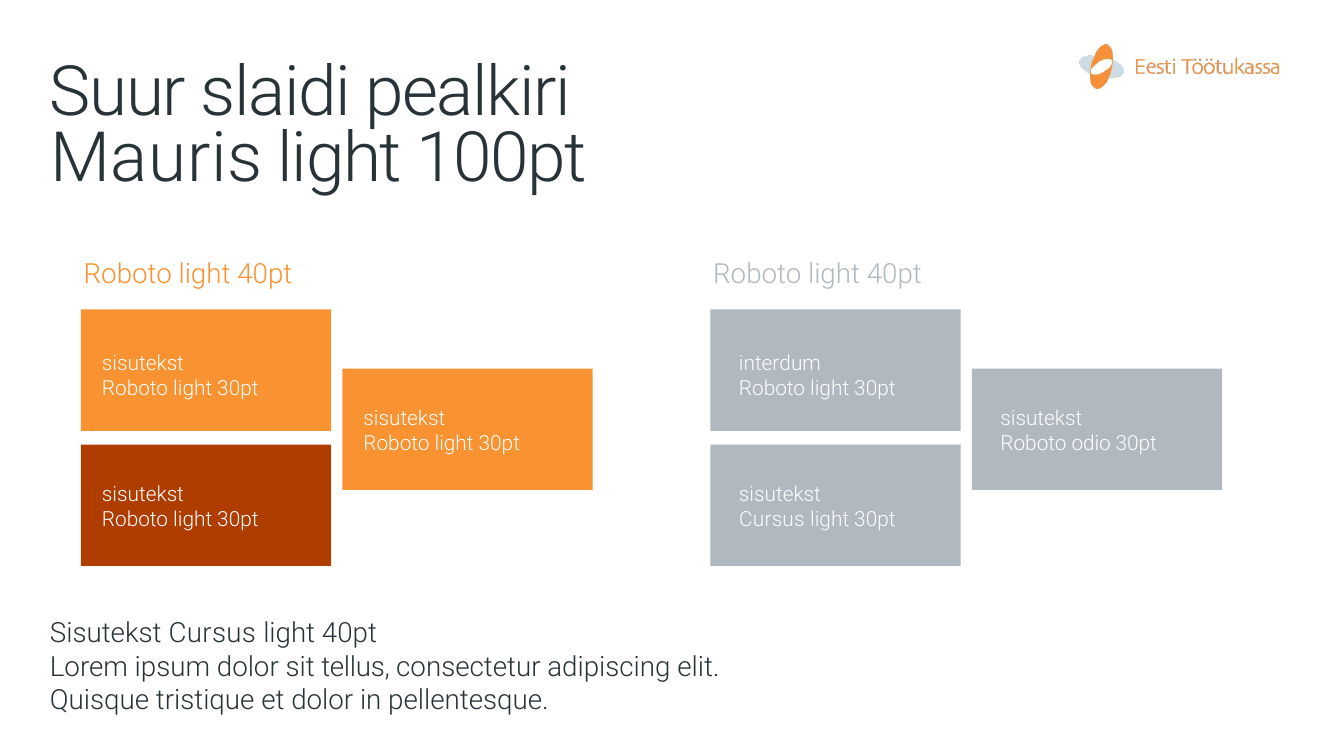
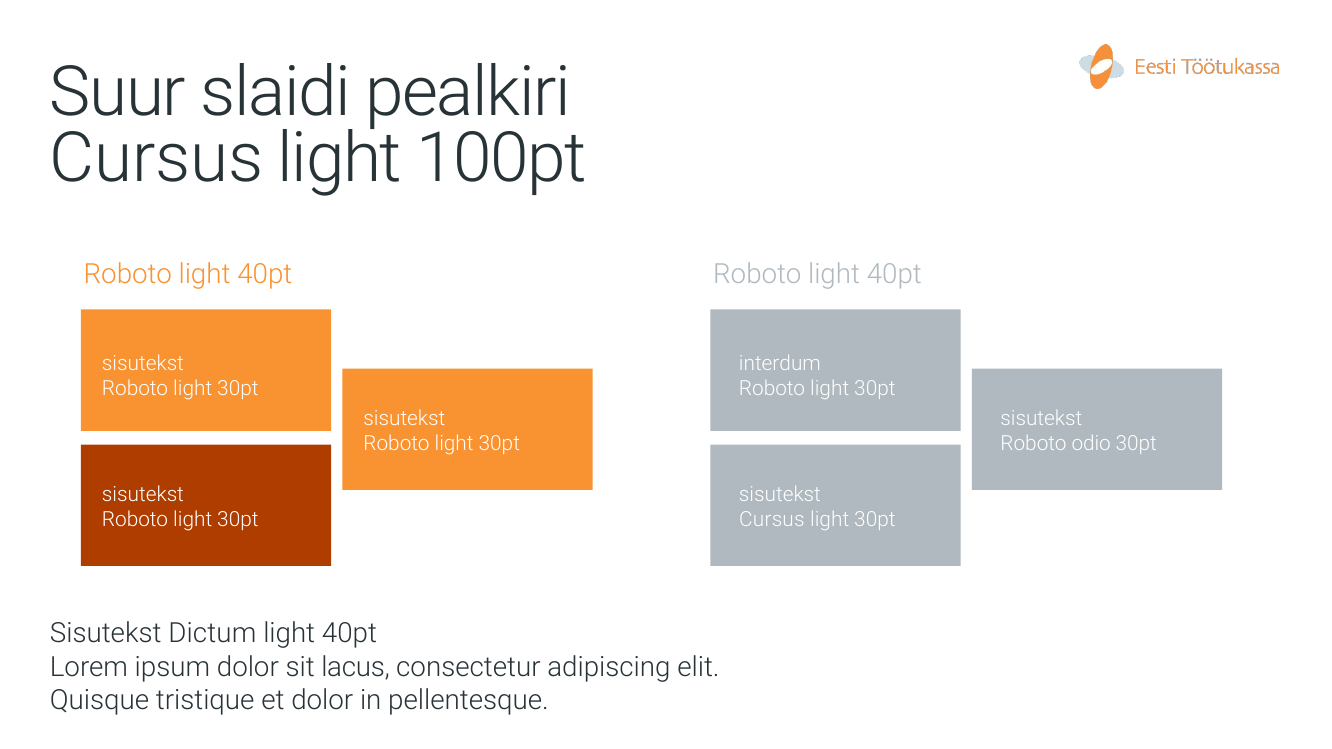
Mauris at (156, 159): Mauris -> Cursus
Cursus at (212, 634): Cursus -> Dictum
tellus: tellus -> lacus
